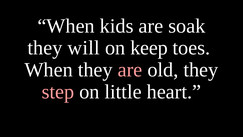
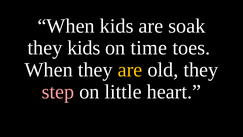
they will: will -> kids
keep: keep -> time
are at (130, 70) colour: pink -> yellow
